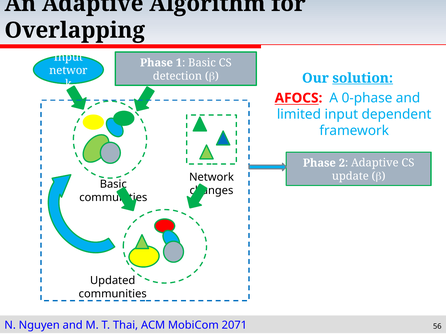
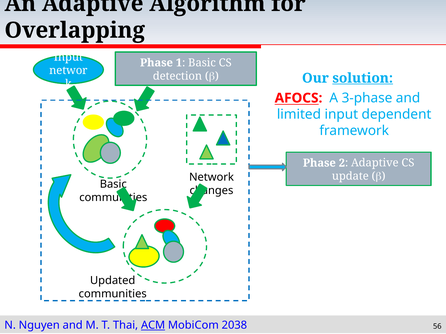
0-phase: 0-phase -> 3-phase
ACM underline: none -> present
2071: 2071 -> 2038
